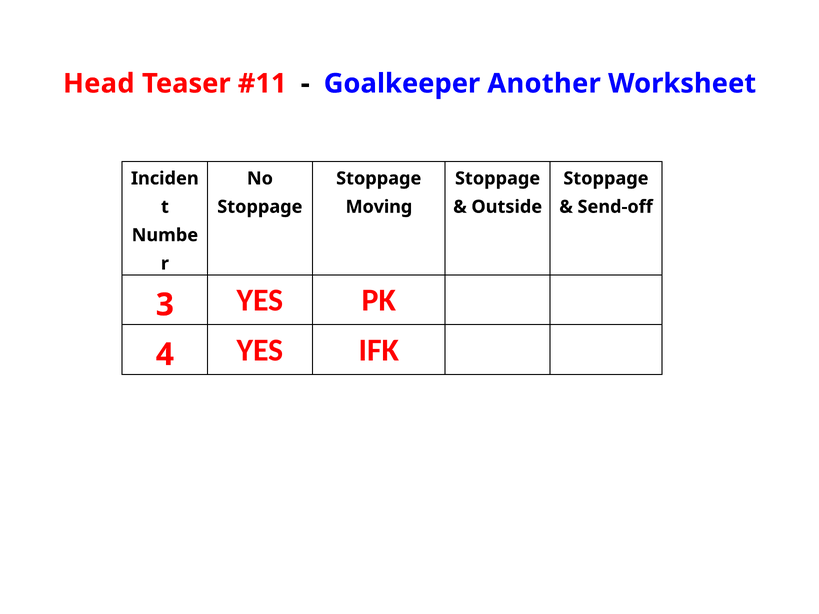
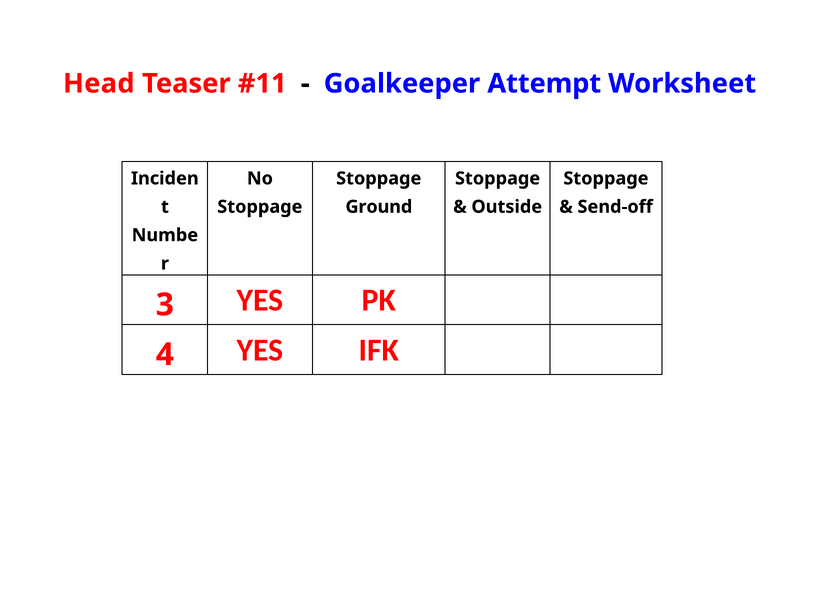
Another: Another -> Attempt
Moving: Moving -> Ground
